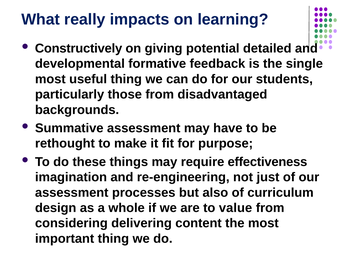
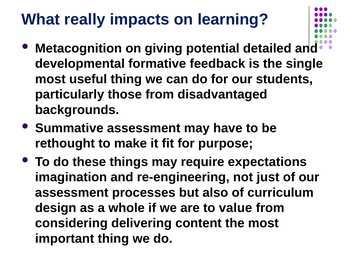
Constructively: Constructively -> Metacognition
effectiveness: effectiveness -> expectations
